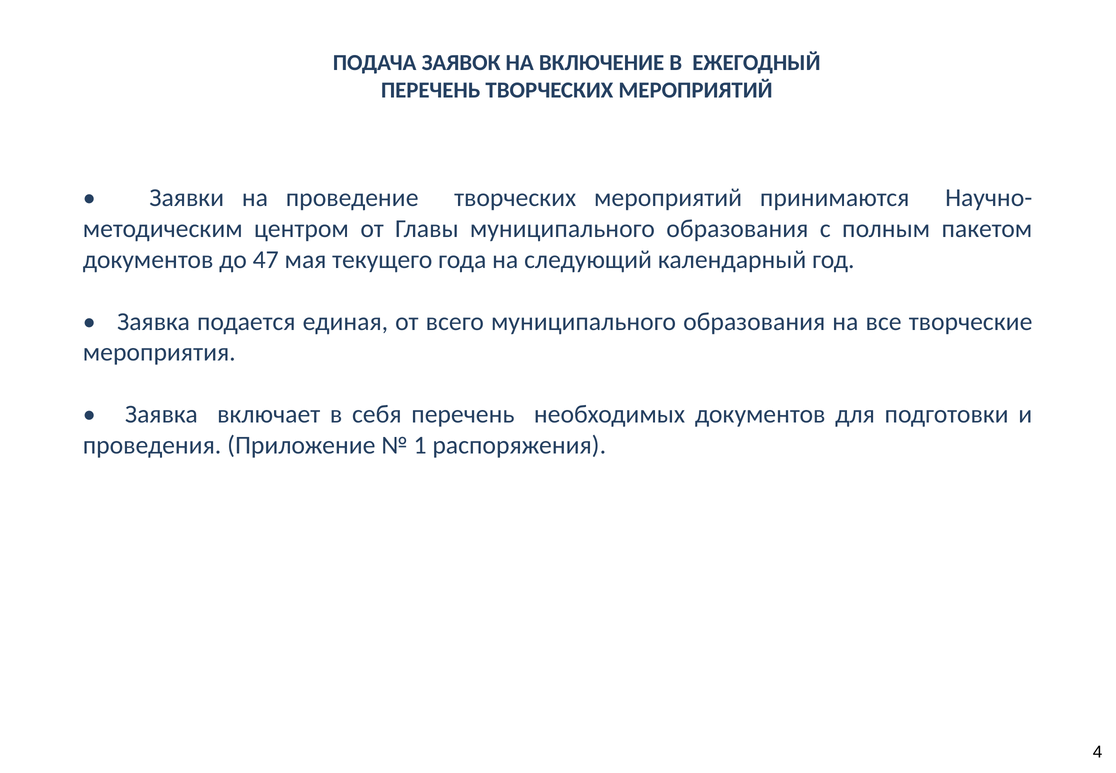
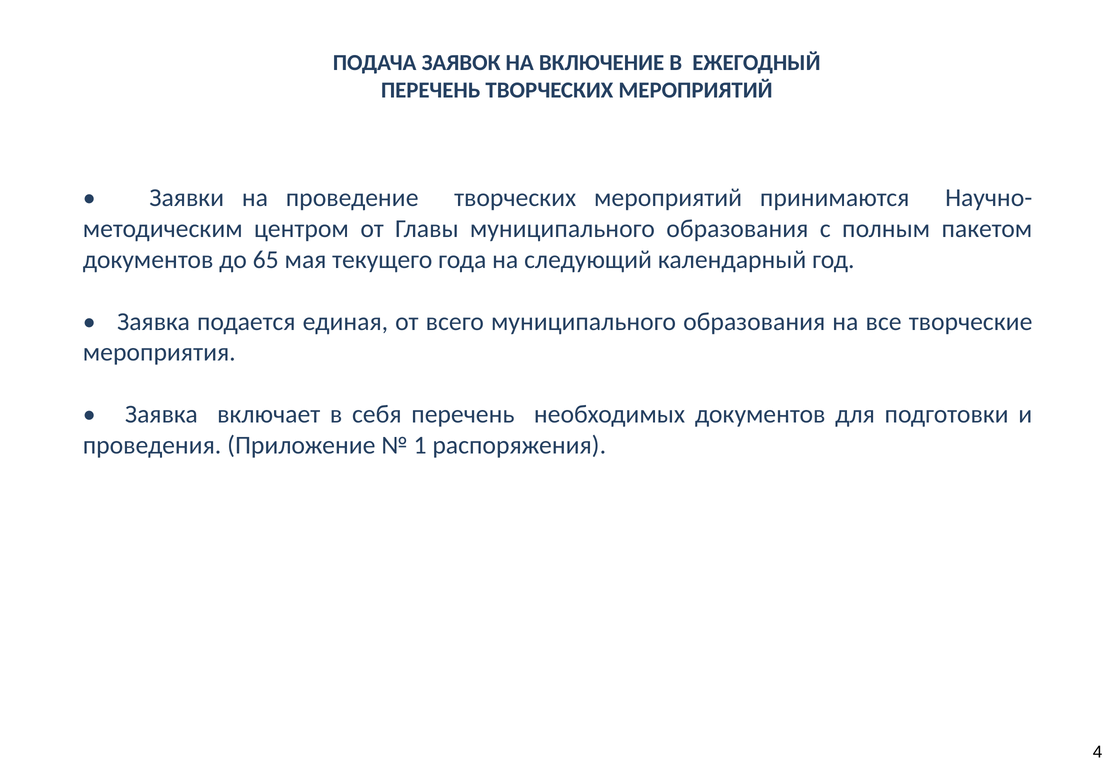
47: 47 -> 65
